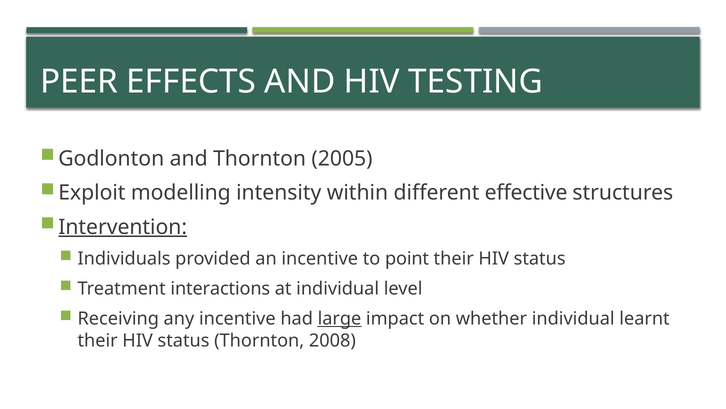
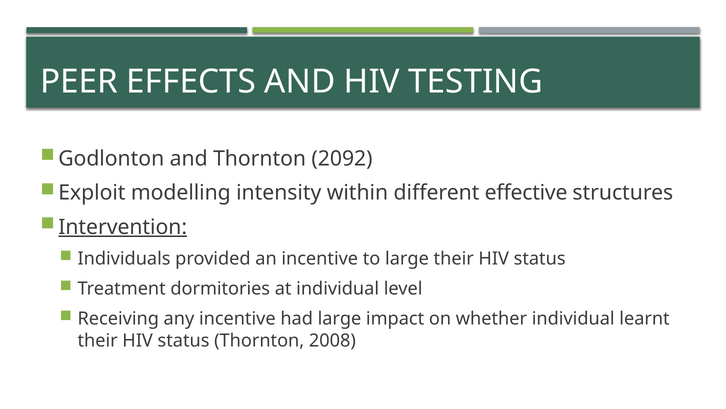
2005: 2005 -> 2092
to point: point -> large
interactions: interactions -> dormitories
large at (339, 318) underline: present -> none
